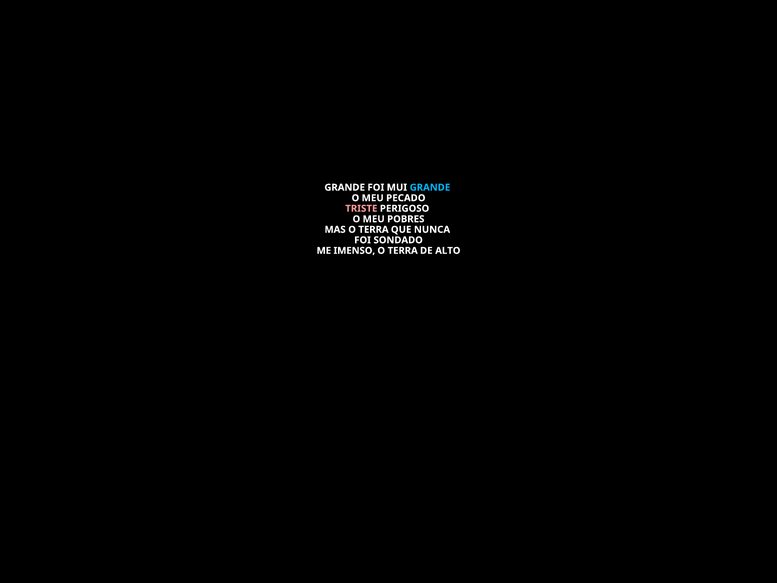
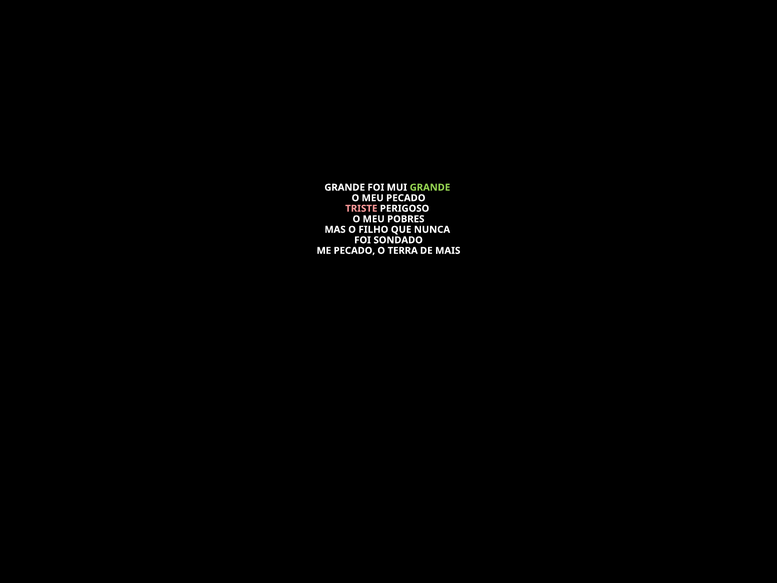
GRANDE at (430, 187) colour: light blue -> light green
MAS O TERRA: TERRA -> FILHO
ME IMENSO: IMENSO -> PECADO
ALTO: ALTO -> MAIS
